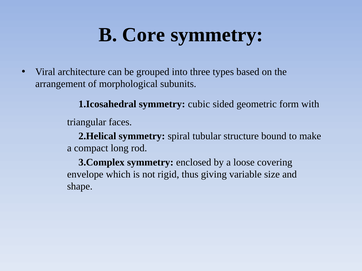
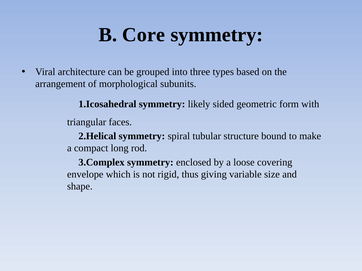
cubic: cubic -> likely
